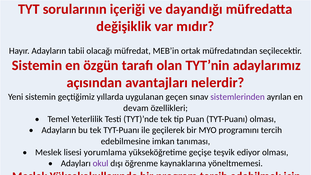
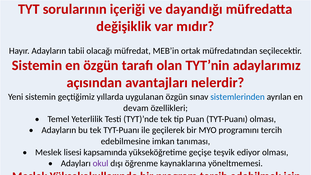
uygulanan geçen: geçen -> özgün
sistemlerinden colour: purple -> blue
yorumlama: yorumlama -> kapsamında
